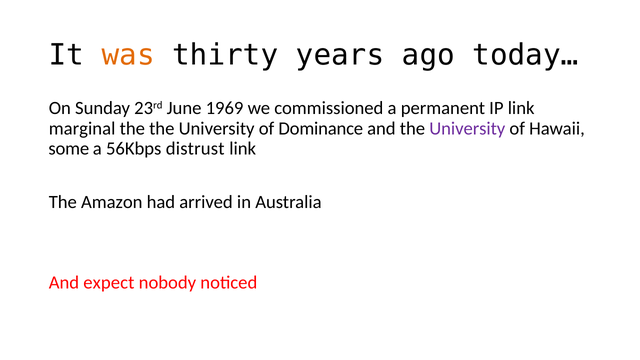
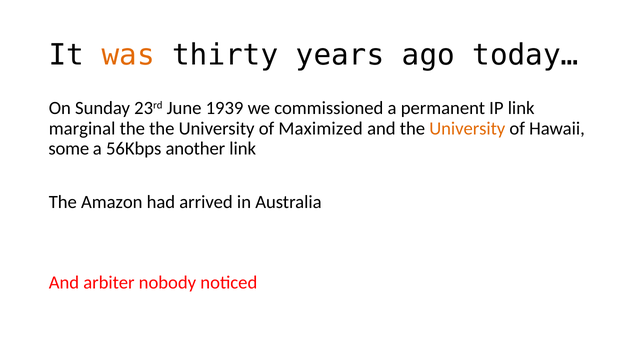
1969: 1969 -> 1939
Dominance: Dominance -> Maximized
University at (467, 128) colour: purple -> orange
distrust: distrust -> another
expect: expect -> arbiter
